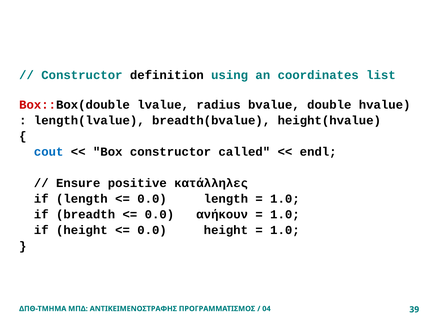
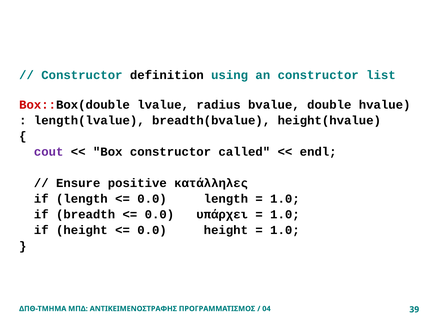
an coordinates: coordinates -> constructor
cout colour: blue -> purple
ανήκουν: ανήκουν -> υπάρχει
